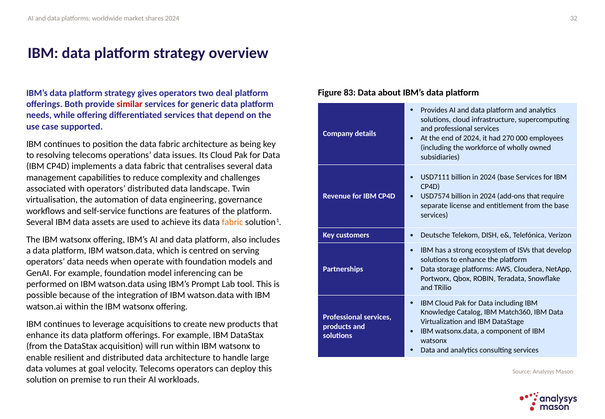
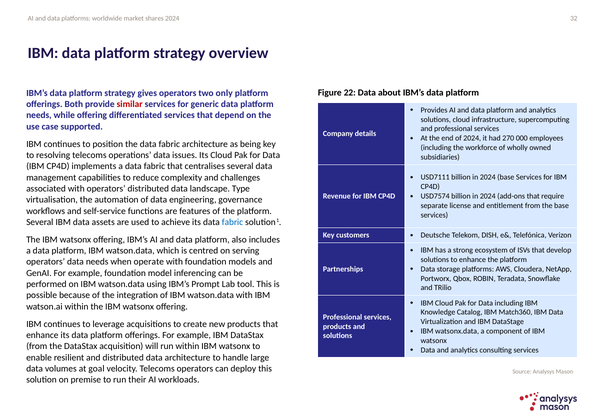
83: 83 -> 22
deal: deal -> only
Twin: Twin -> Type
fabric at (232, 222) colour: orange -> blue
